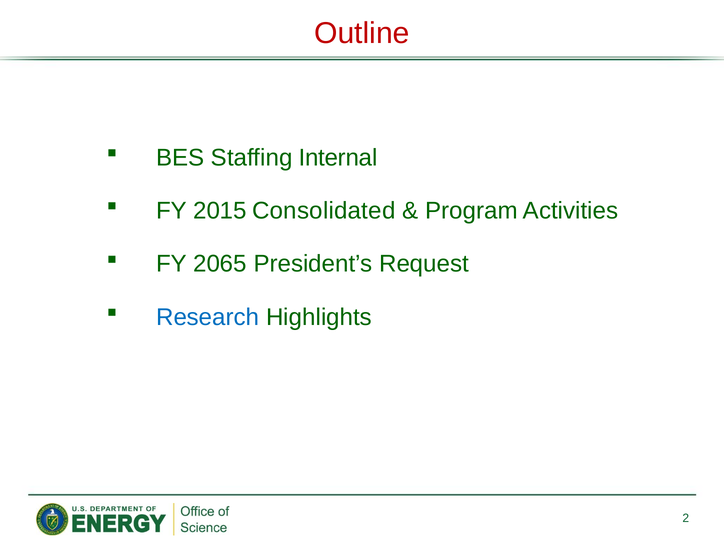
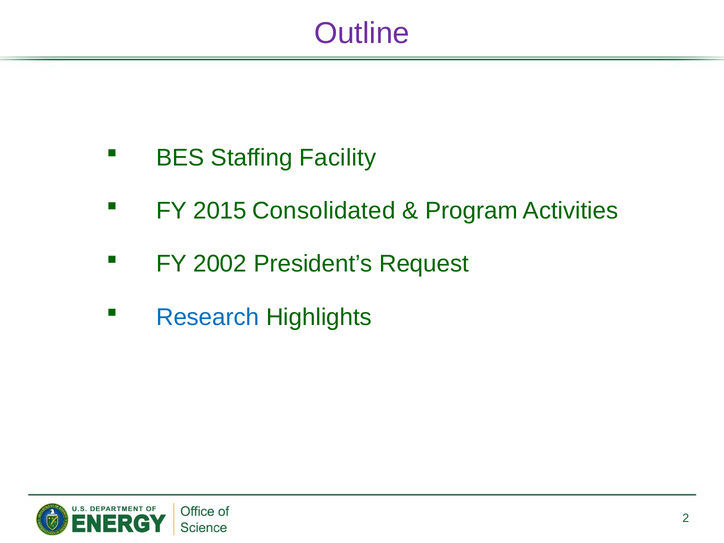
Outline colour: red -> purple
Internal: Internal -> Facility
2065: 2065 -> 2002
